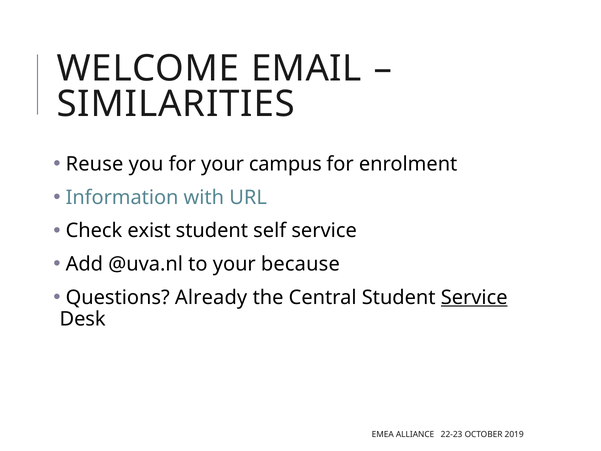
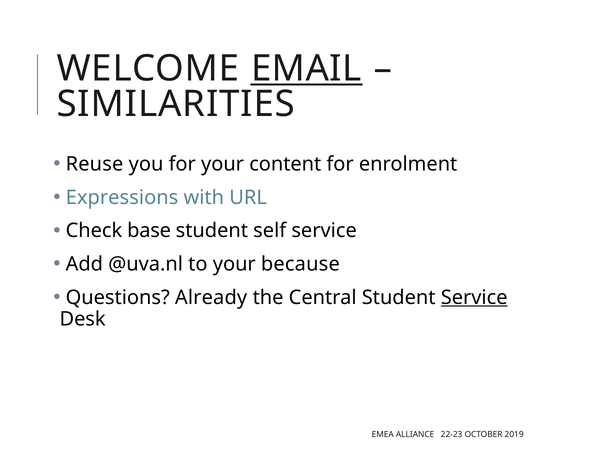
EMAIL underline: none -> present
campus: campus -> content
Information: Information -> Expressions
exist: exist -> base
